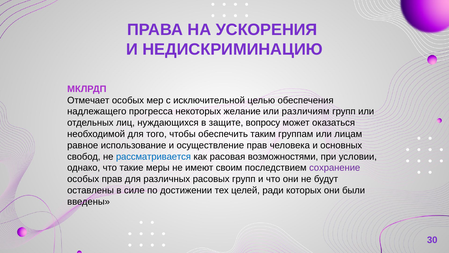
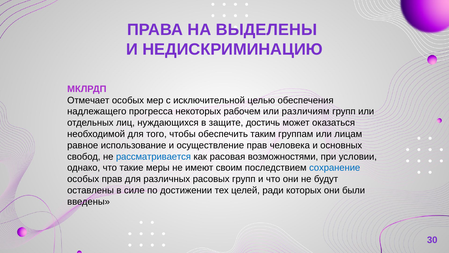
УСКОРЕНИЯ: УСКОРЕНИЯ -> ВЫДЕЛЕНЫ
желание: желание -> рабочем
вопросу: вопросу -> достичь
сохранение colour: purple -> blue
